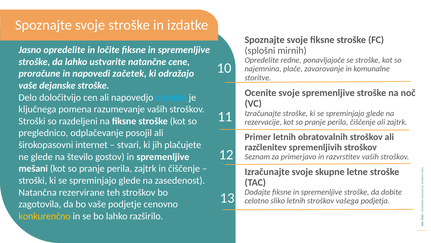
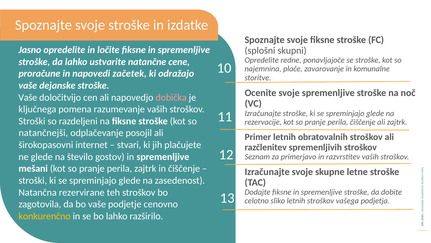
mirnih: mirnih -> skupni
Delo at (28, 97): Delo -> Vaše
dobička colour: light blue -> pink
preglednico: preglednico -> natančnejši
